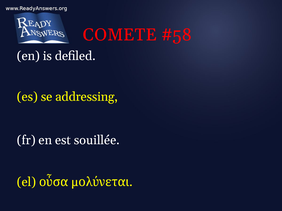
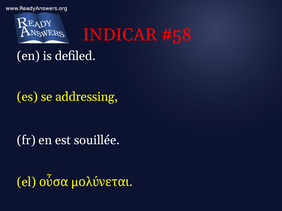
COMETE: COMETE -> INDICAR
